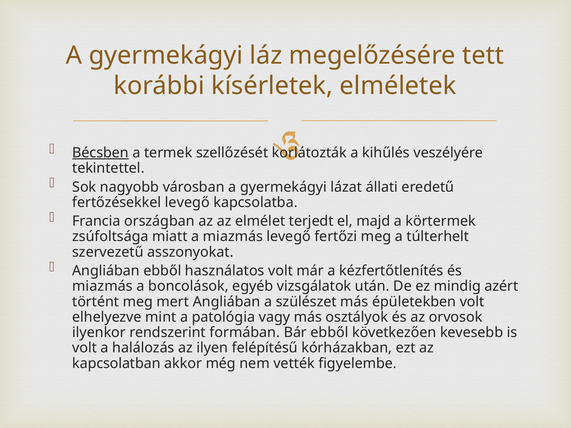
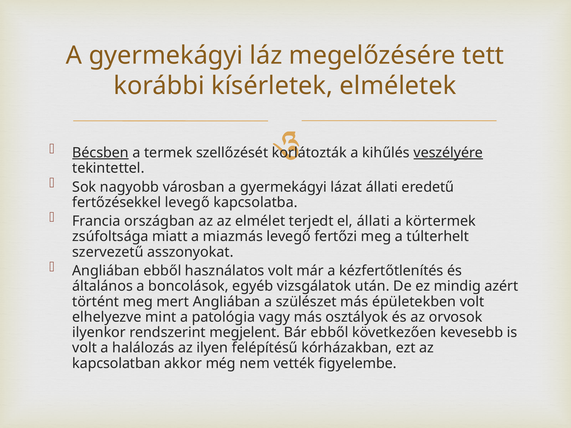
veszélyére underline: none -> present
el majd: majd -> állati
miazmás at (102, 286): miazmás -> általános
formában: formában -> megjelent
